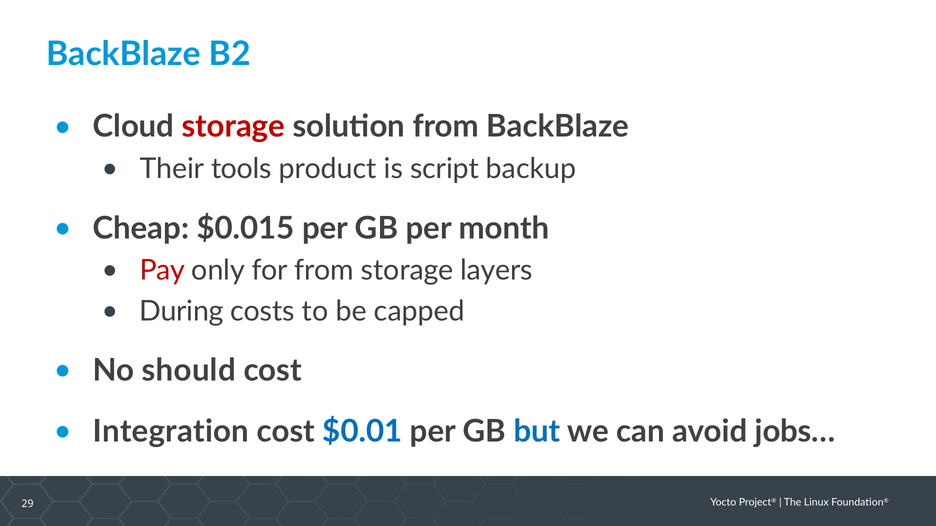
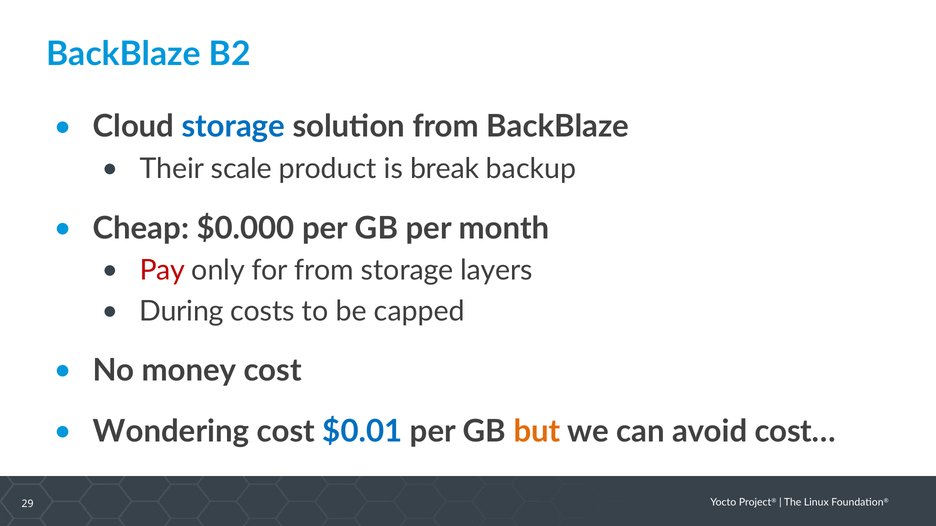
storage at (233, 127) colour: red -> blue
tools: tools -> scale
script: script -> break
$0.015: $0.015 -> $0.000
should: should -> money
Integration: Integration -> Wondering
but colour: blue -> orange
jobs…: jobs… -> cost…
